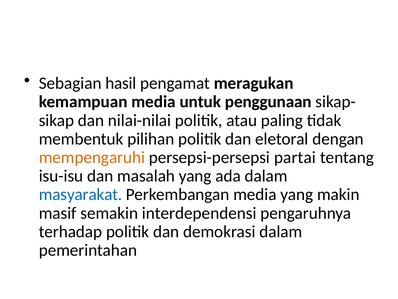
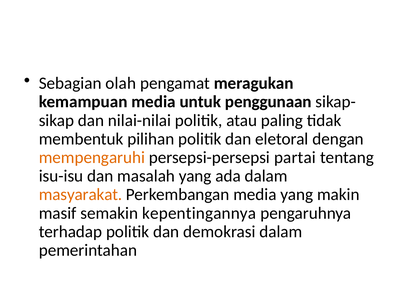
hasil: hasil -> olah
masyarakat colour: blue -> orange
interdependensi: interdependensi -> kepentingannya
